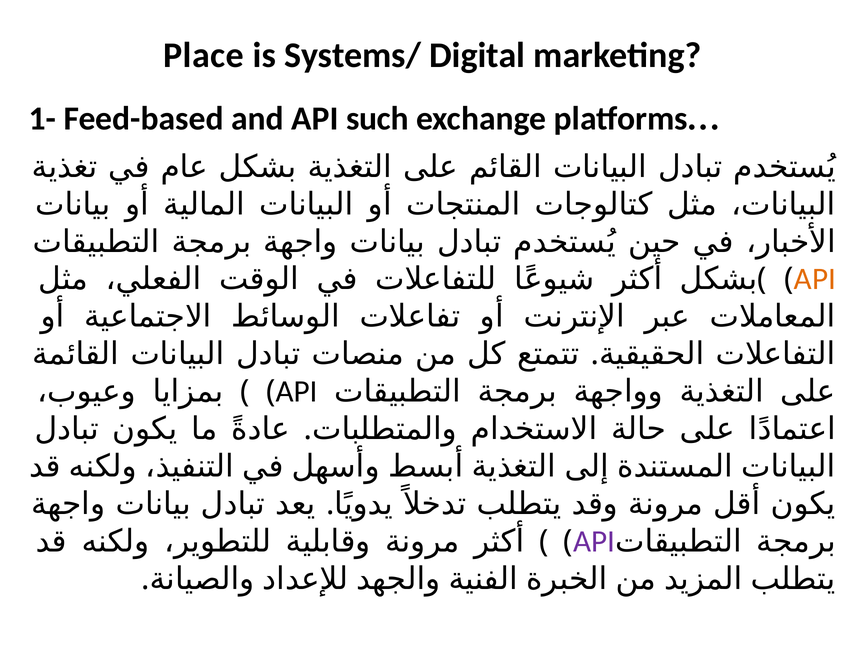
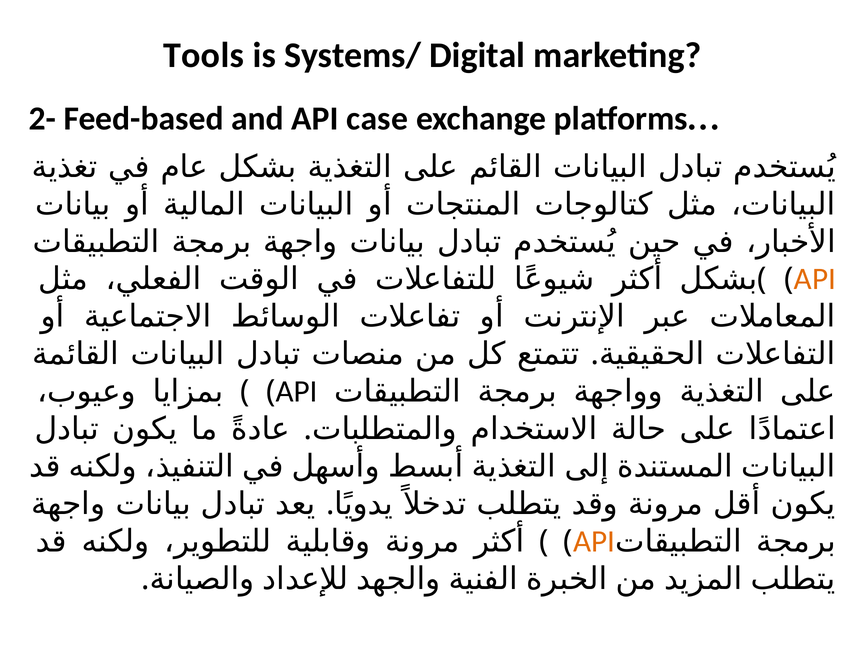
Place: Place -> Tools
1-: 1- -> 2-
such: such -> case
API at (594, 541) colour: purple -> orange
